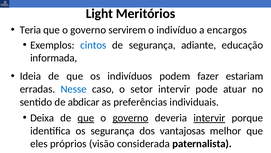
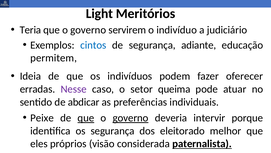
encargos: encargos -> judiciário
informada: informada -> permitem
estariam: estariam -> oferecer
Nesse colour: blue -> purple
setor intervir: intervir -> queima
Deixa: Deixa -> Peixe
intervir at (209, 118) underline: present -> none
vantajosas: vantajosas -> eleitorado
paternalista underline: none -> present
